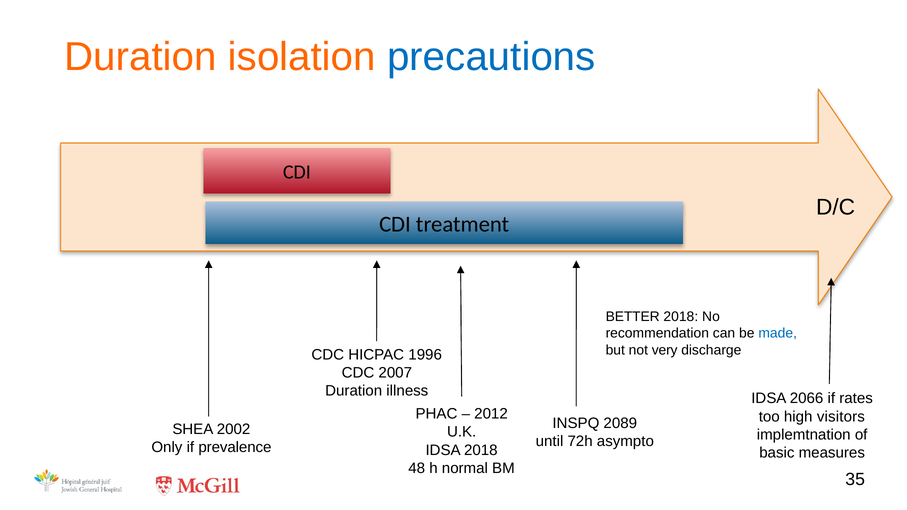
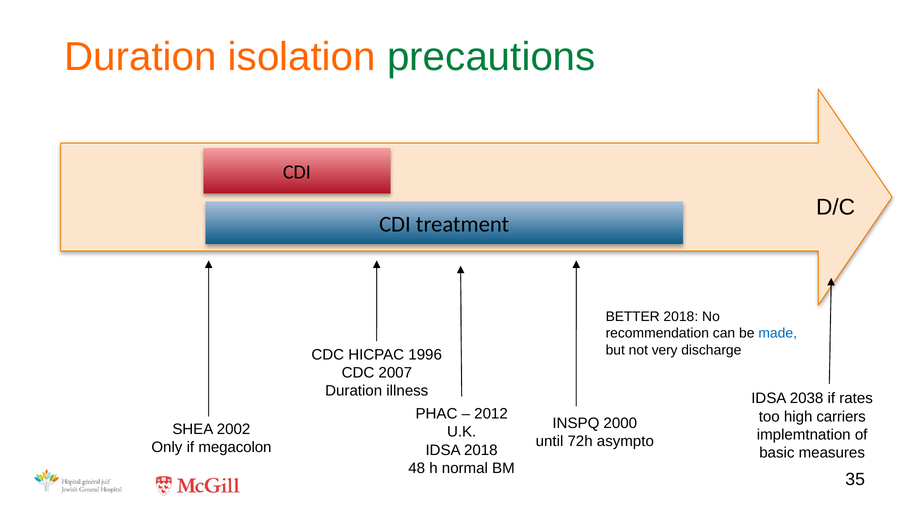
precautions colour: blue -> green
2066: 2066 -> 2038
visitors: visitors -> carriers
2089: 2089 -> 2000
prevalence: prevalence -> megacolon
